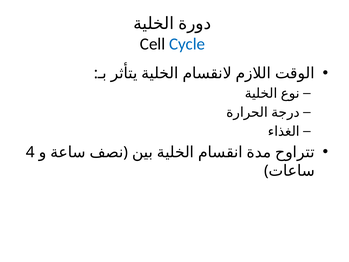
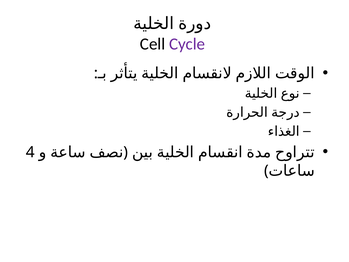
Cycle colour: blue -> purple
